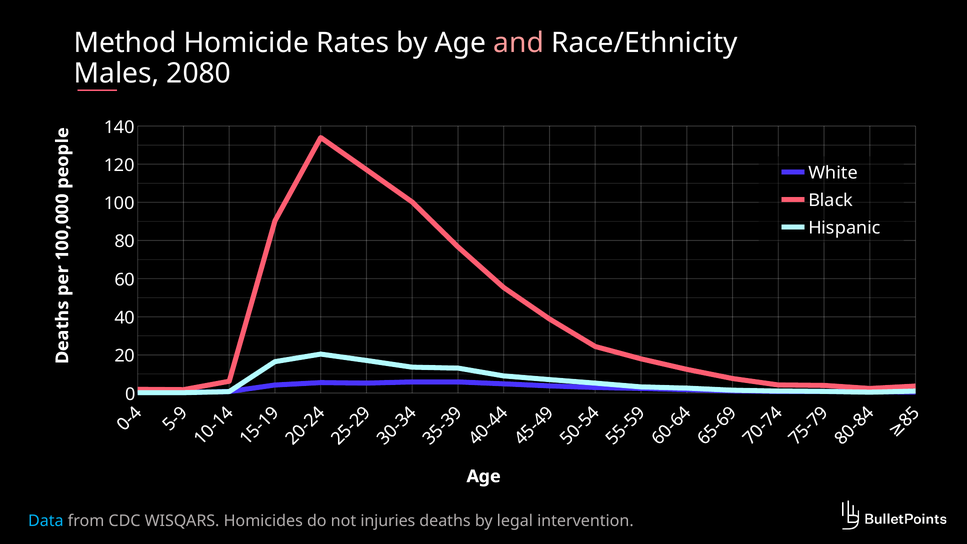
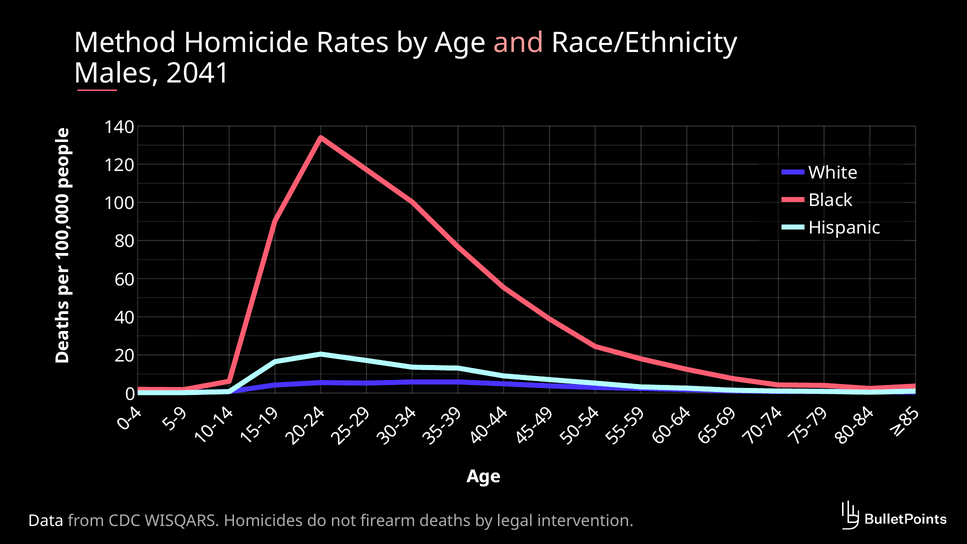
2080: 2080 -> 2041
Data colour: light blue -> white
injuries: injuries -> firearm
